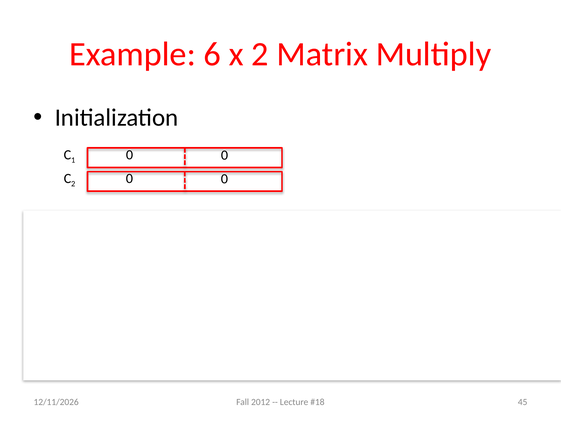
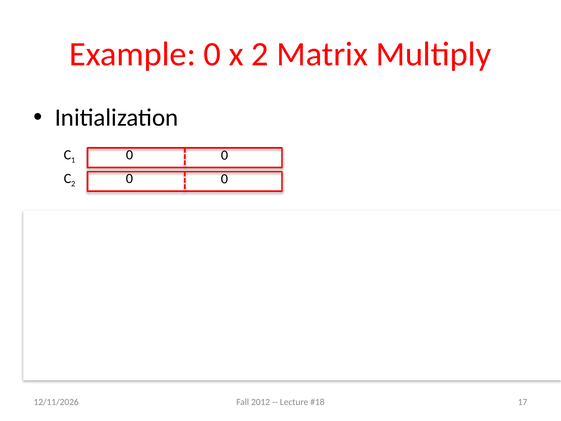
Example 6: 6 -> 0
45: 45 -> 17
